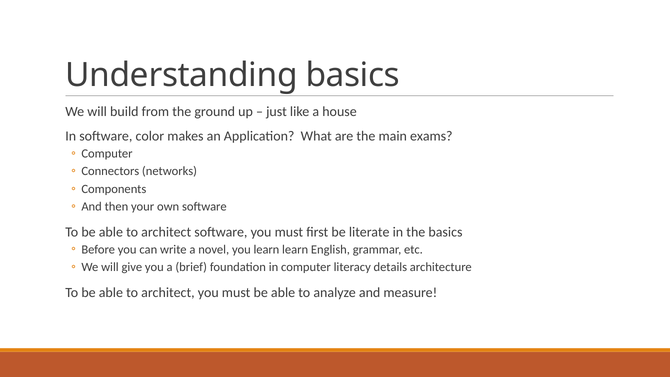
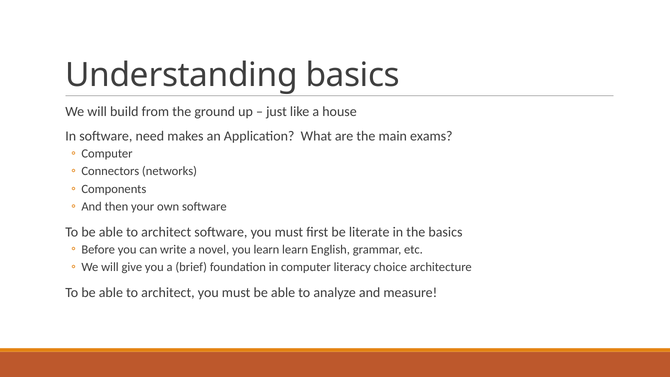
color: color -> need
details: details -> choice
